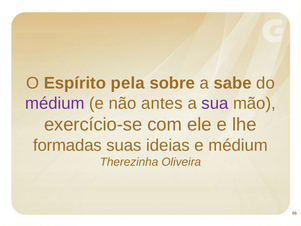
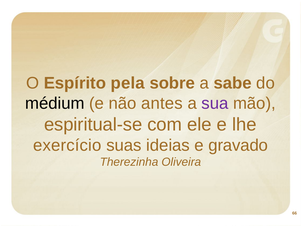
médium at (55, 103) colour: purple -> black
exercício-se: exercício-se -> espiritual-se
formadas: formadas -> exercício
e médium: médium -> gravado
